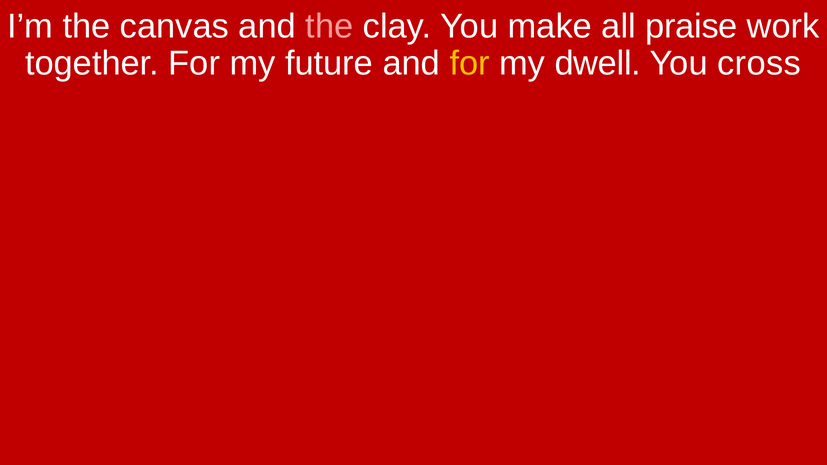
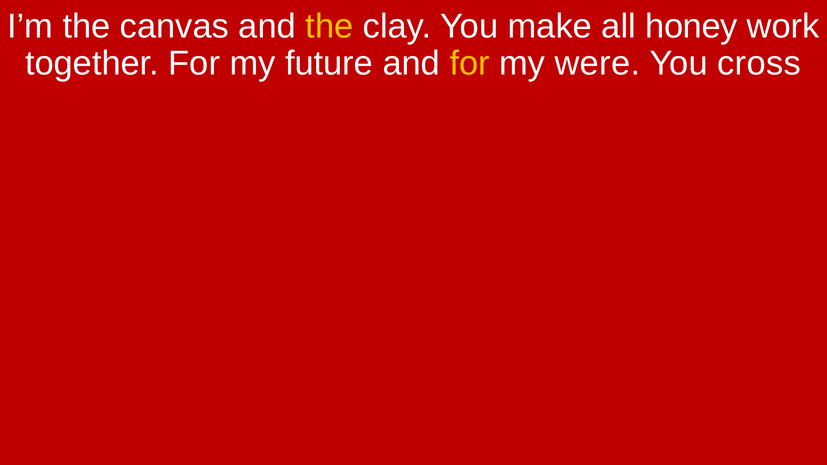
the at (329, 26) colour: pink -> yellow
praise: praise -> honey
dwell: dwell -> were
